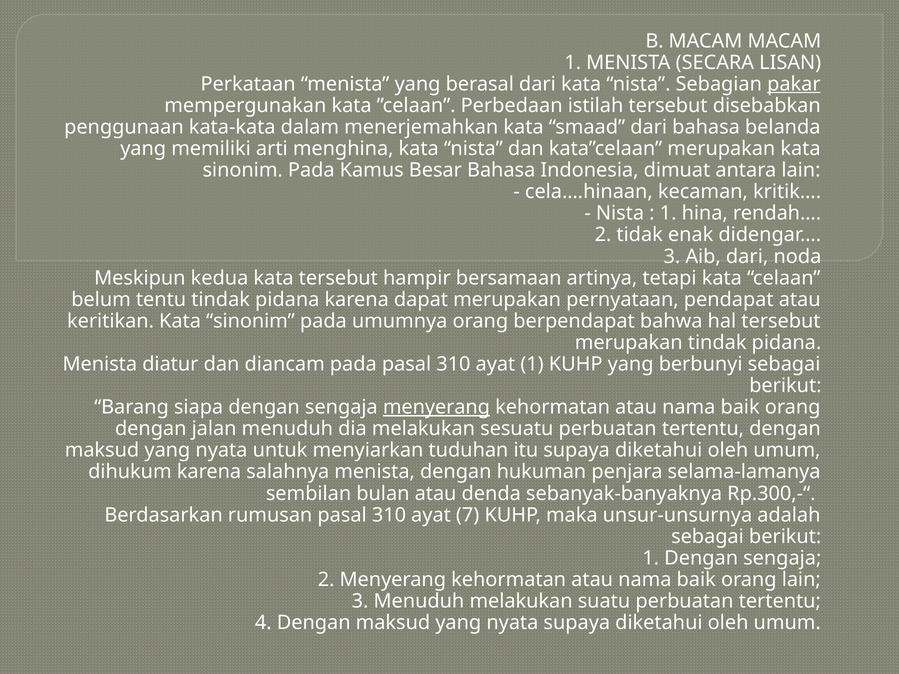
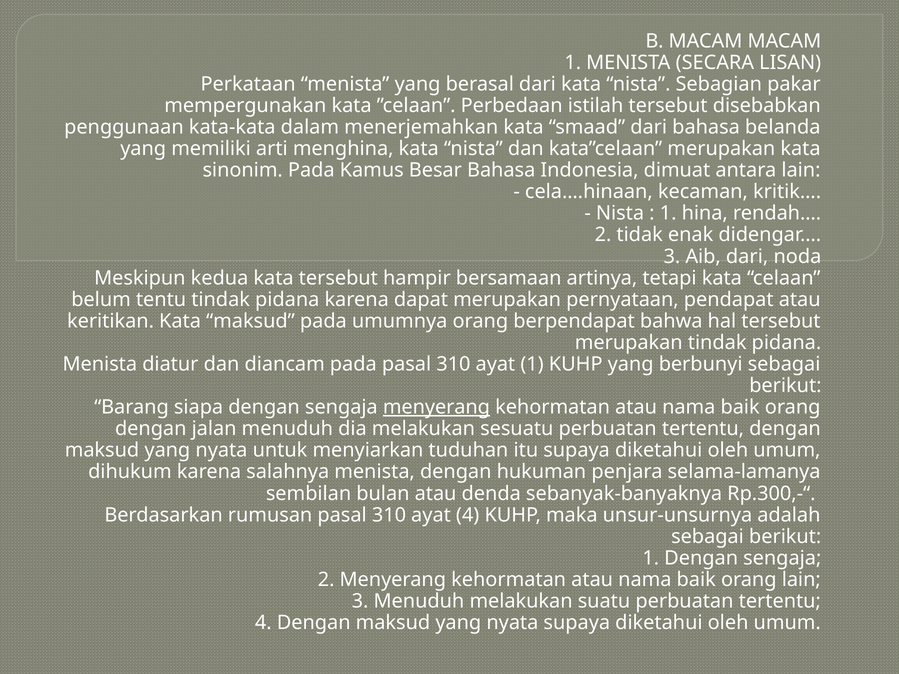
pakar underline: present -> none
keritikan Kata sinonim: sinonim -> maksud
ayat 7: 7 -> 4
